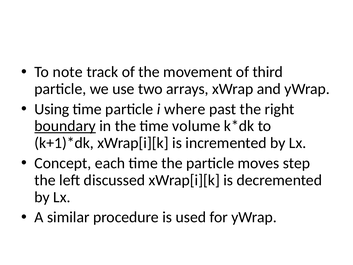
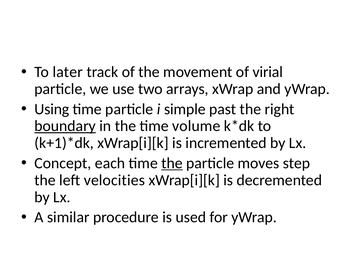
note: note -> later
third: third -> virial
where: where -> simple
the at (172, 163) underline: none -> present
discussed: discussed -> velocities
